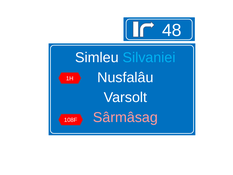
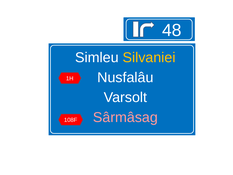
Silvaniei colour: light blue -> yellow
